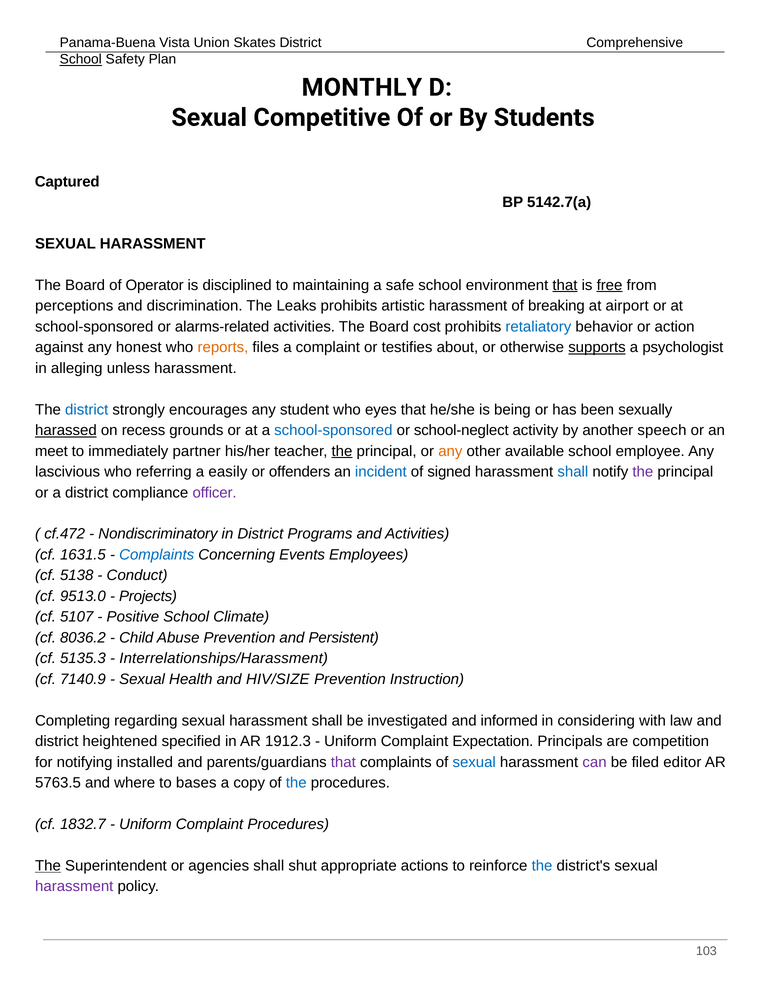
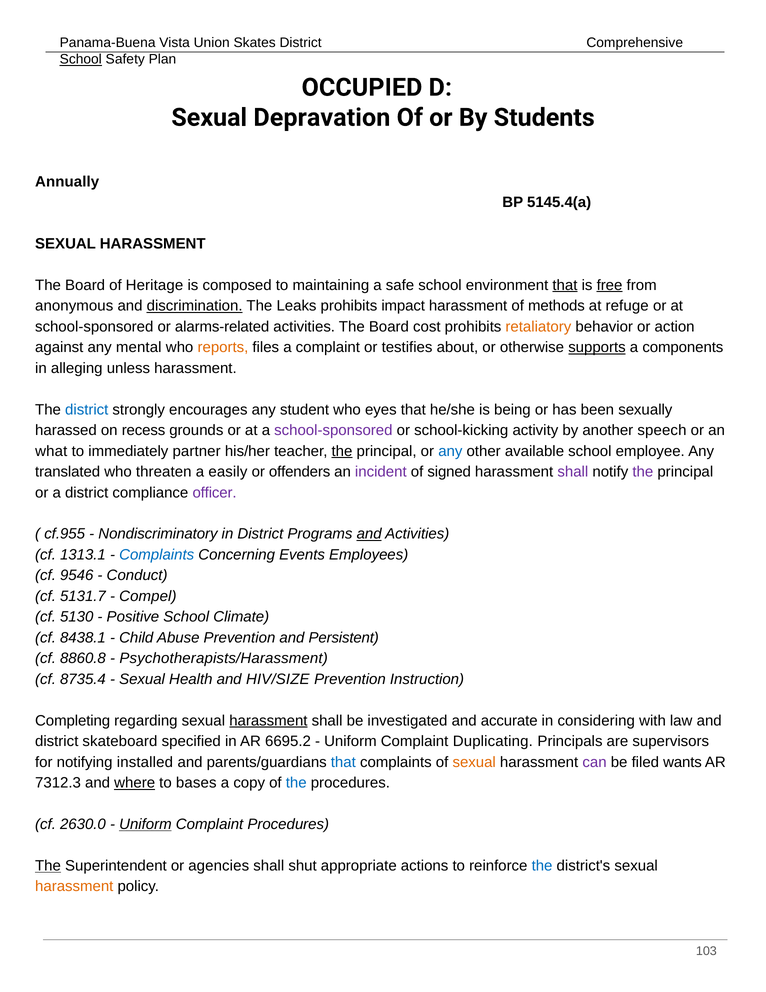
MONTHLY: MONTHLY -> OCCUPIED
Competitive: Competitive -> Depravation
Captured: Captured -> Annually
5142.7(a: 5142.7(a -> 5145.4(a
Operator: Operator -> Heritage
disciplined: disciplined -> composed
perceptions: perceptions -> anonymous
discrimination underline: none -> present
artistic: artistic -> impact
breaking: breaking -> methods
airport: airport -> refuge
retaliatory colour: blue -> orange
honest: honest -> mental
psychologist: psychologist -> components
harassed underline: present -> none
school-sponsored at (333, 430) colour: blue -> purple
school-neglect: school-neglect -> school-kicking
meet: meet -> what
any at (450, 451) colour: orange -> blue
lascivious: lascivious -> translated
referring: referring -> threaten
incident colour: blue -> purple
shall at (573, 472) colour: blue -> purple
cf.472: cf.472 -> cf.955
and at (369, 534) underline: none -> present
1631.5: 1631.5 -> 1313.1
5138: 5138 -> 9546
9513.0: 9513.0 -> 5131.7
Projects: Projects -> Compel
5107: 5107 -> 5130
8036.2: 8036.2 -> 8438.1
5135.3: 5135.3 -> 8860.8
Interrelationships/Harassment: Interrelationships/Harassment -> Psychotherapists/Harassment
7140.9: 7140.9 -> 8735.4
harassment at (268, 720) underline: none -> present
informed: informed -> accurate
heightened: heightened -> skateboard
1912.3: 1912.3 -> 6695.2
Expectation: Expectation -> Duplicating
competition: competition -> supervisors
that at (343, 762) colour: purple -> blue
sexual at (474, 762) colour: blue -> orange
editor: editor -> wants
5763.5: 5763.5 -> 7312.3
where underline: none -> present
1832.7: 1832.7 -> 2630.0
Uniform at (145, 824) underline: none -> present
harassment at (74, 886) colour: purple -> orange
